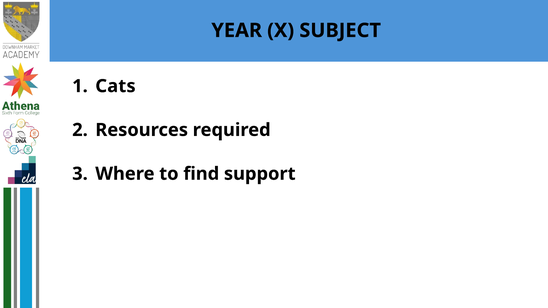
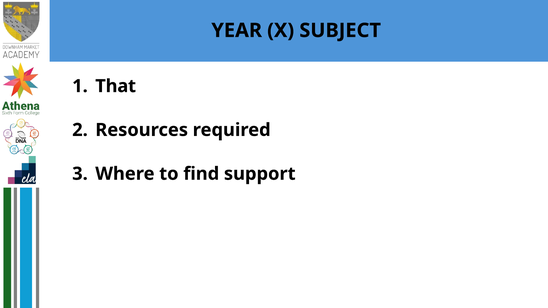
Cats: Cats -> That
